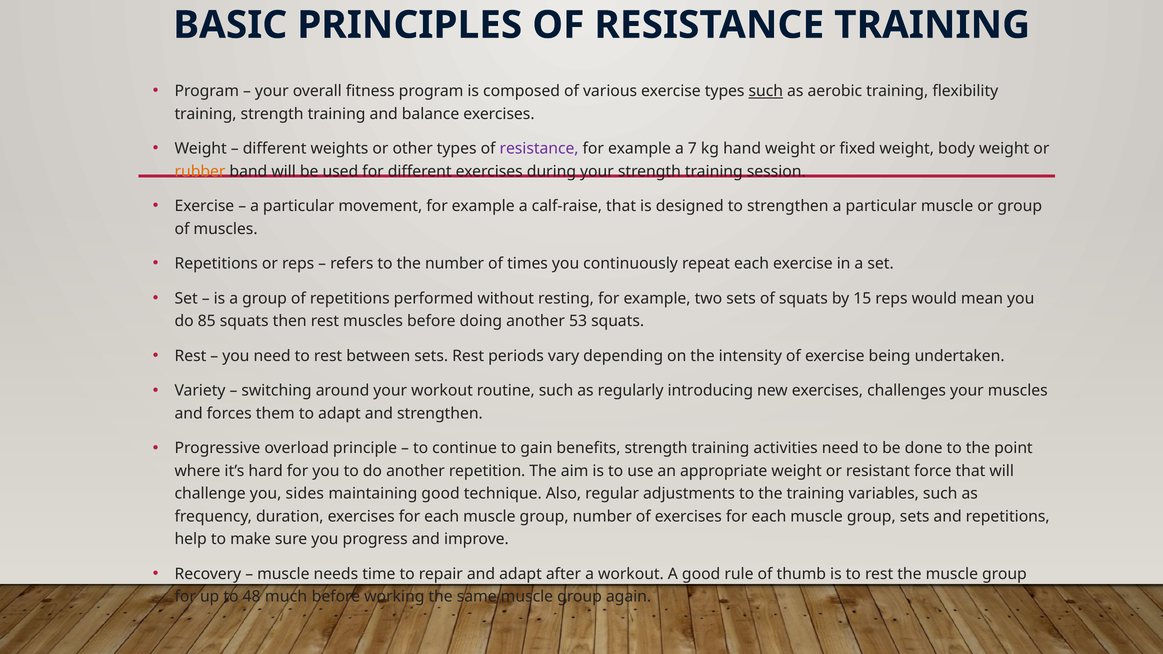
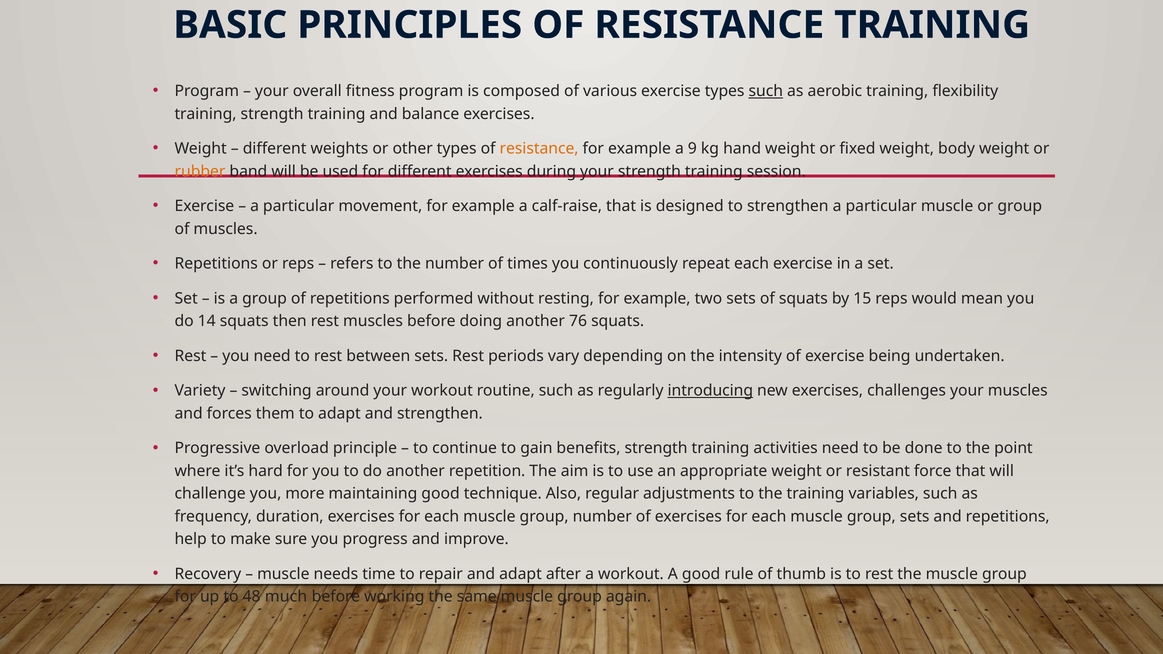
resistance at (539, 149) colour: purple -> orange
7: 7 -> 9
85: 85 -> 14
53: 53 -> 76
introducing underline: none -> present
sides: sides -> more
